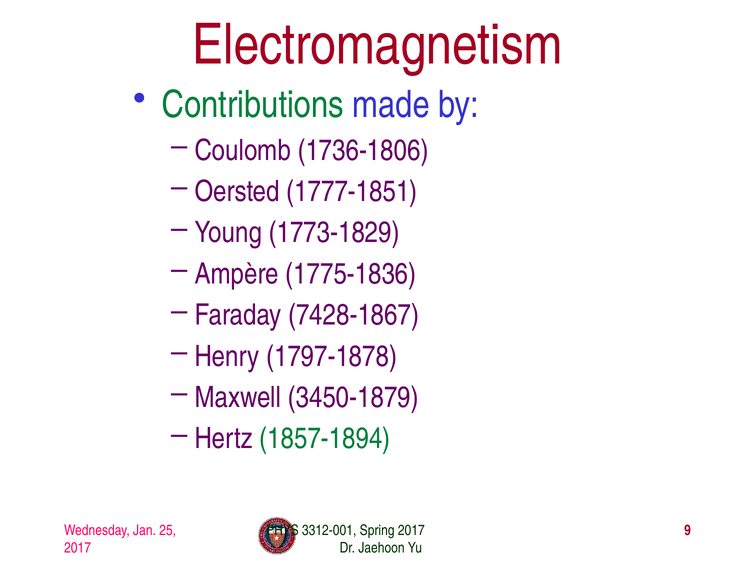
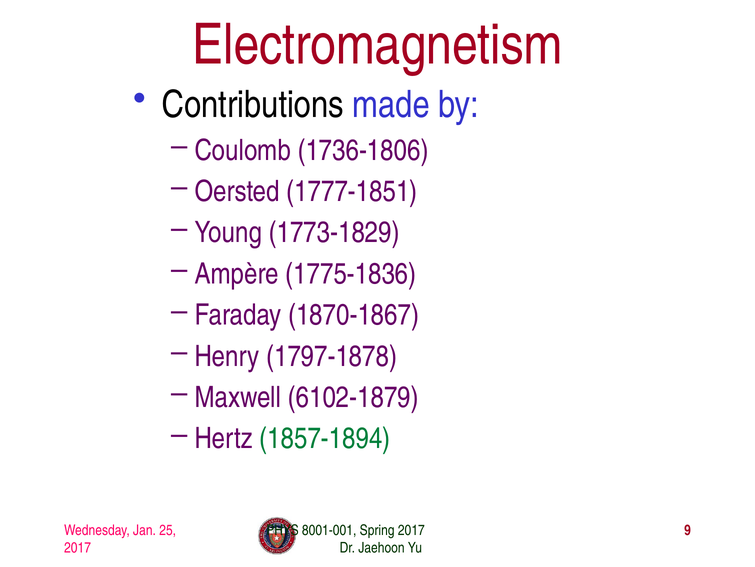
Contributions colour: green -> black
7428-1867: 7428-1867 -> 1870-1867
3450-1879: 3450-1879 -> 6102-1879
3312-001: 3312-001 -> 8001-001
